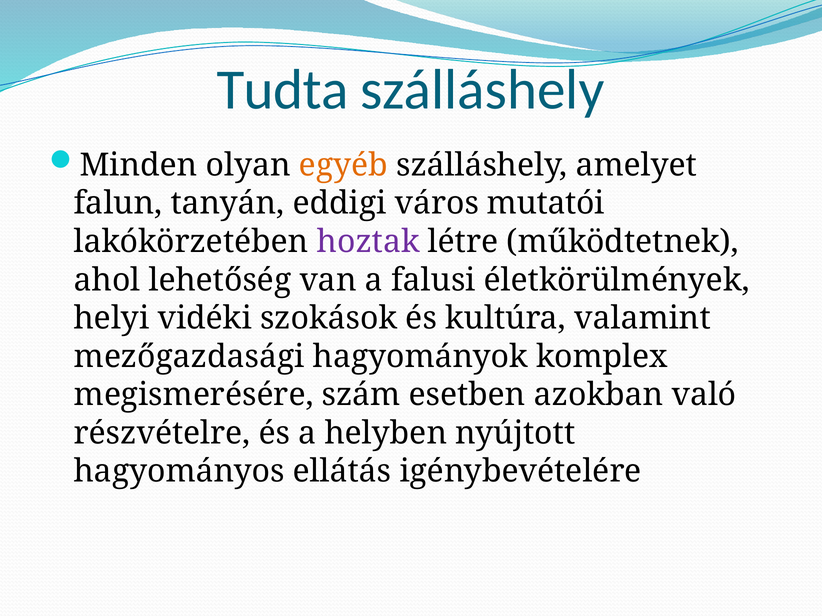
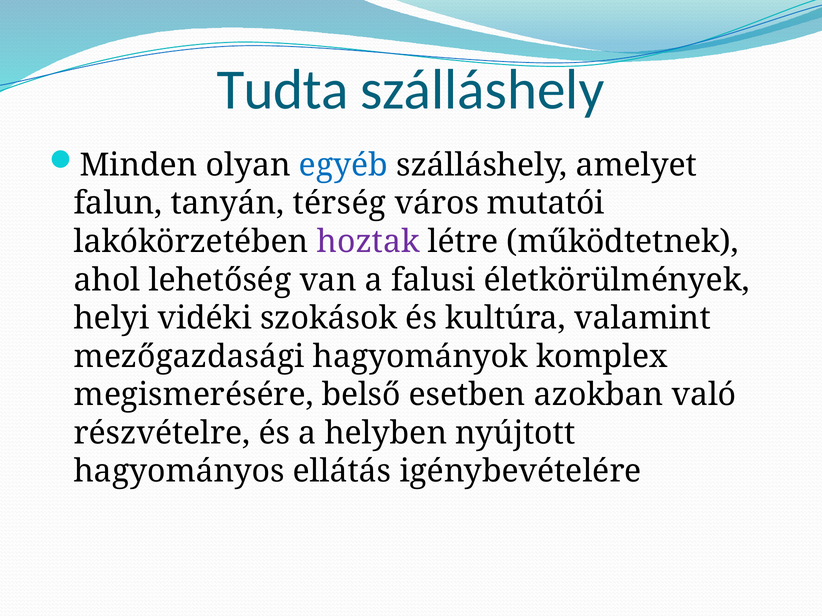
egyéb colour: orange -> blue
eddigi: eddigi -> térség
szám: szám -> belső
